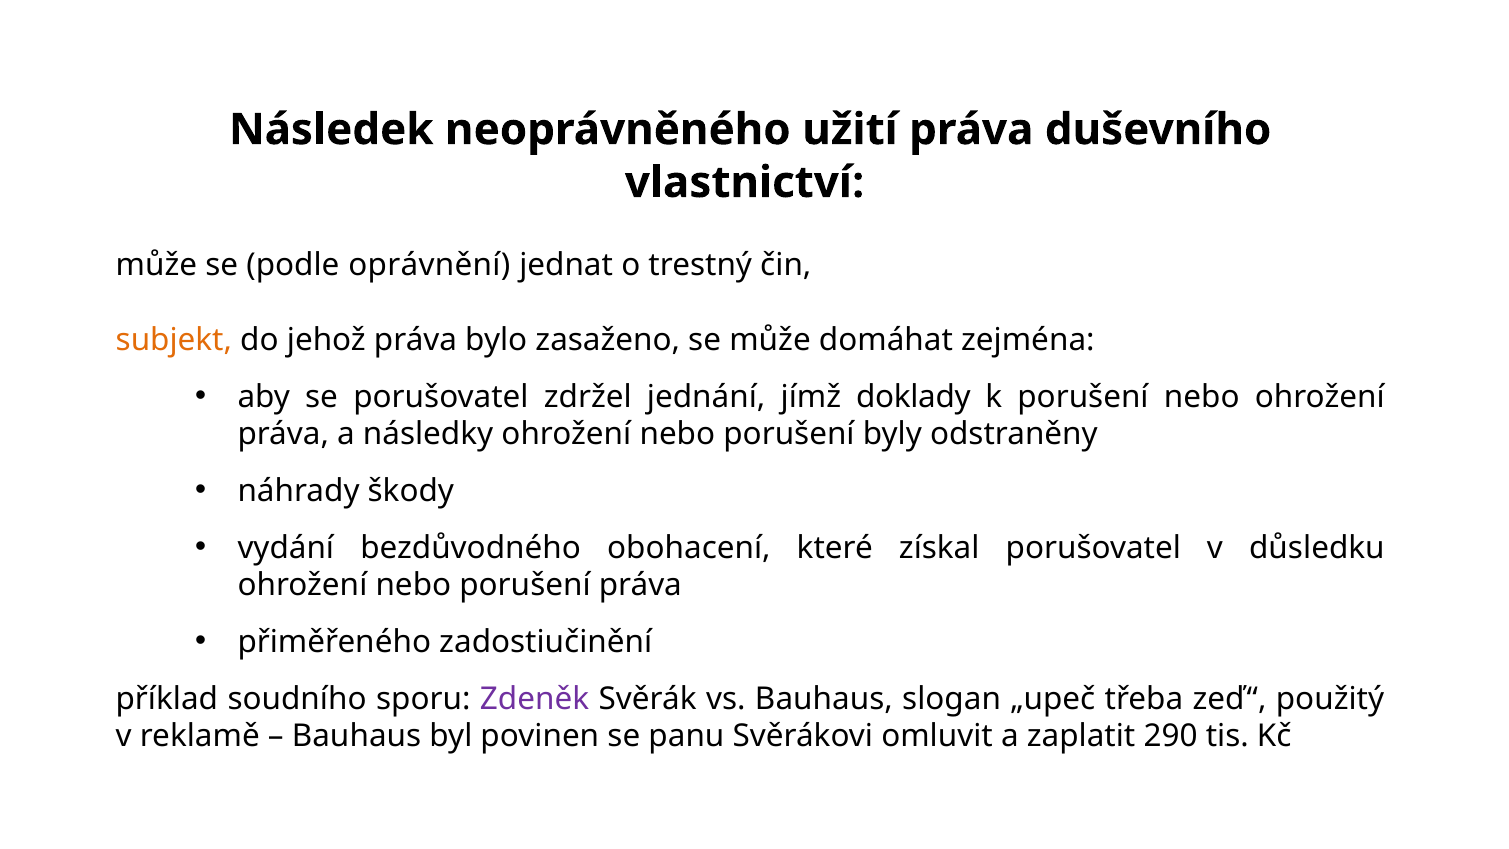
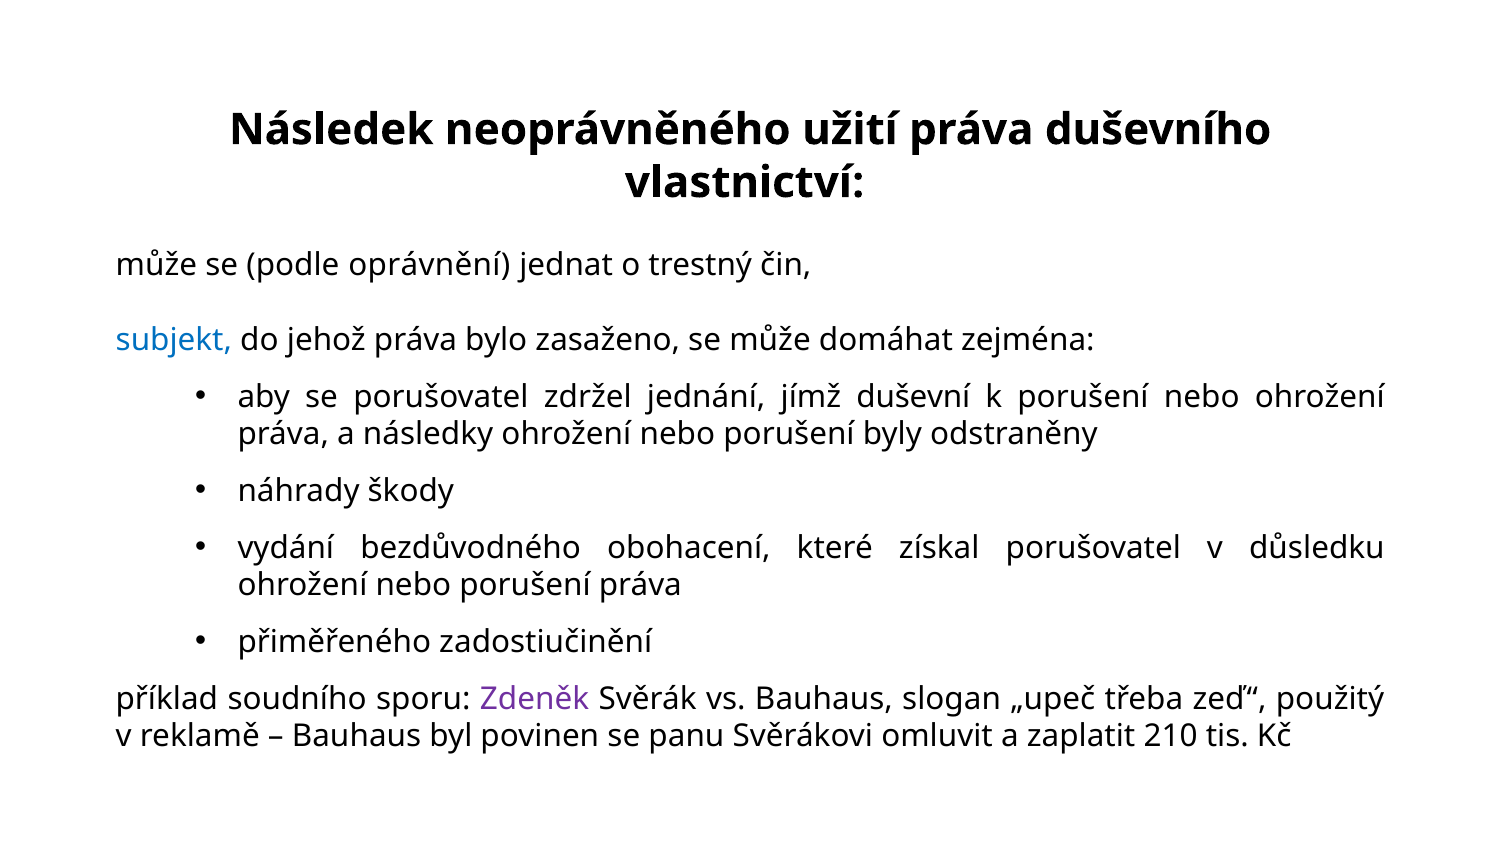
subjekt colour: orange -> blue
doklady: doklady -> duševní
290: 290 -> 210
